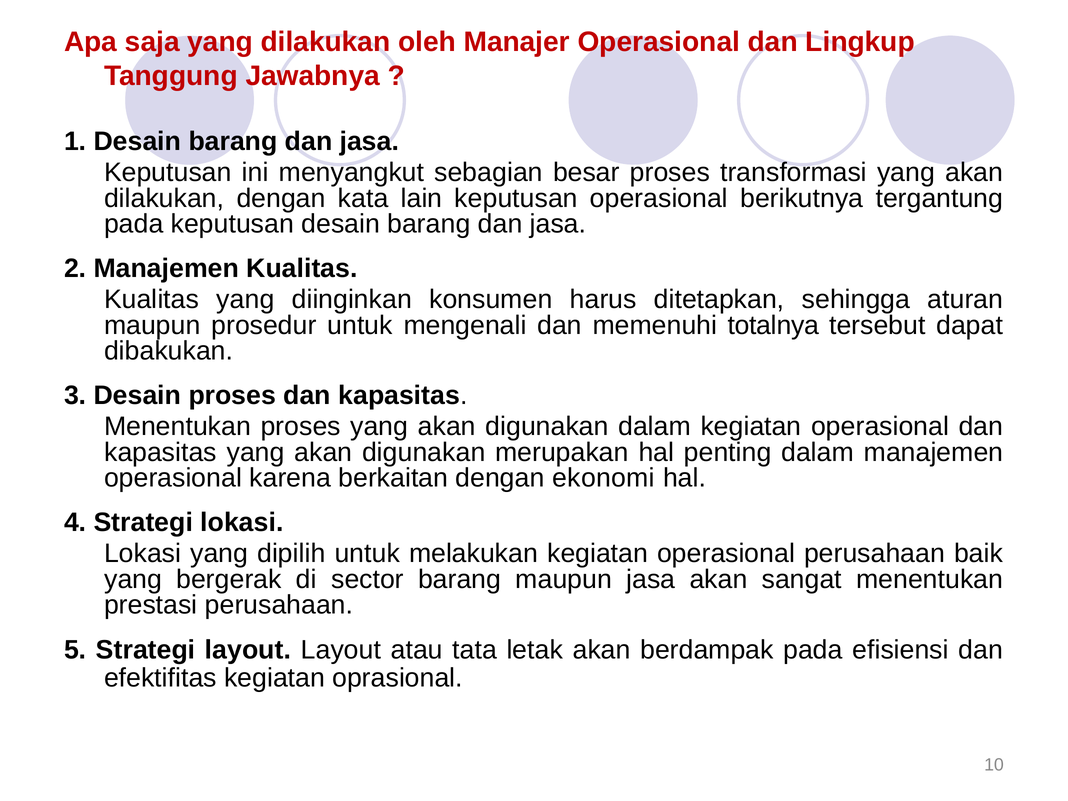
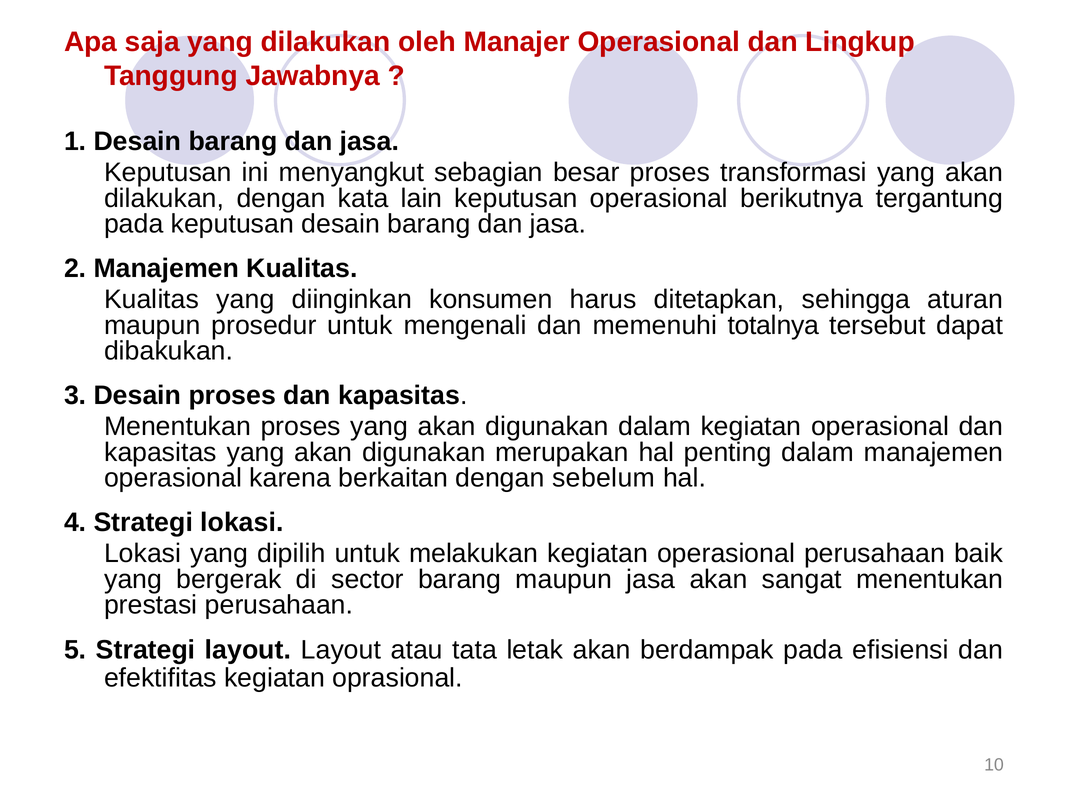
ekonomi: ekonomi -> sebelum
